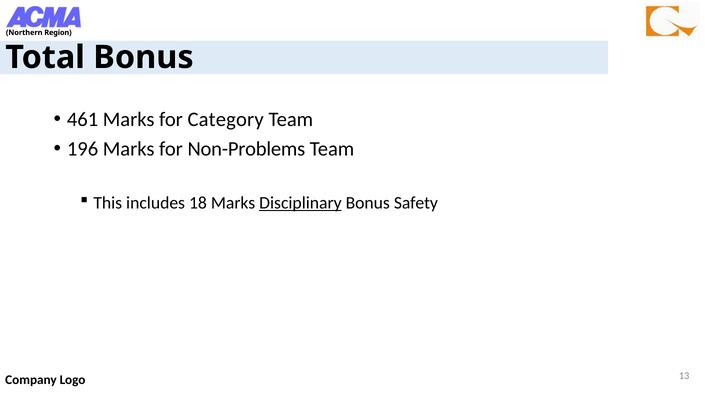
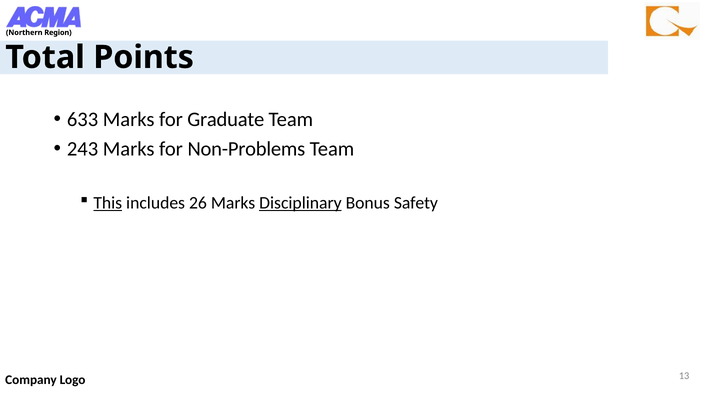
Total Bonus: Bonus -> Points
461: 461 -> 633
Category: Category -> Graduate
196: 196 -> 243
This underline: none -> present
18: 18 -> 26
